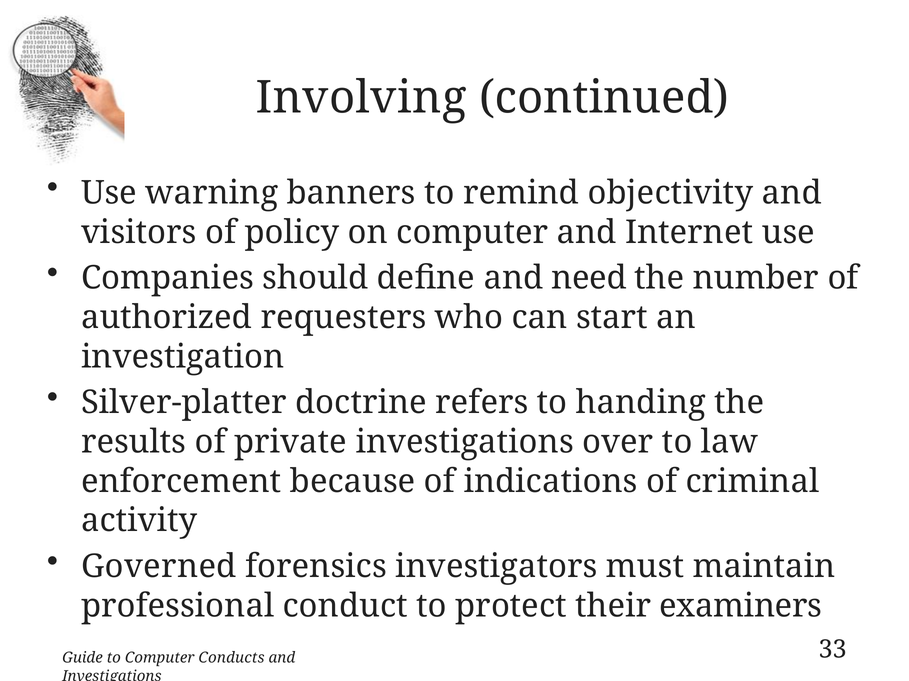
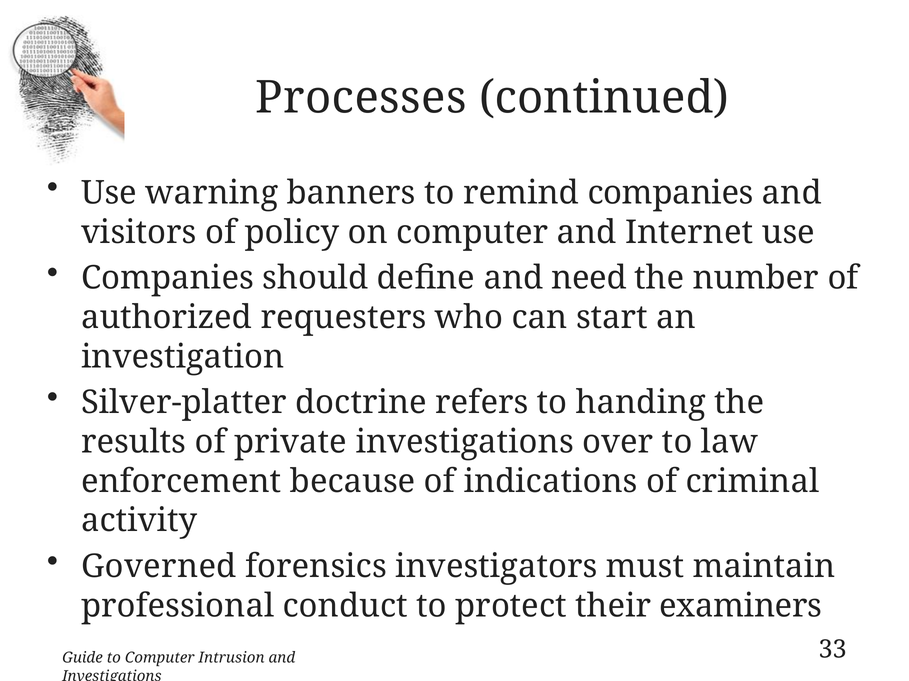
Involving: Involving -> Processes
remind objectivity: objectivity -> companies
Conducts: Conducts -> Intrusion
